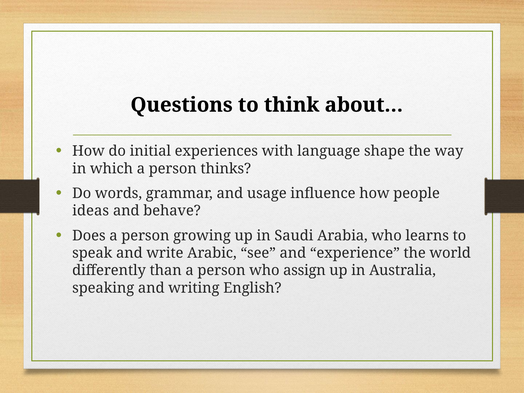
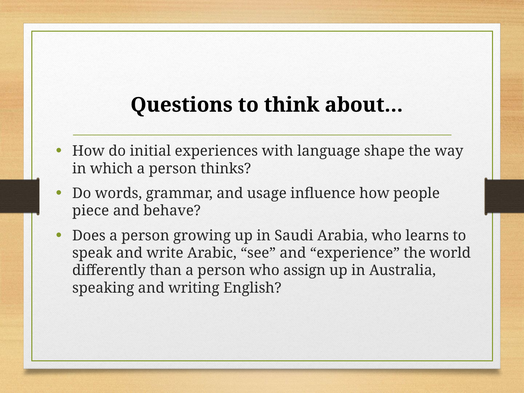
ideas: ideas -> piece
